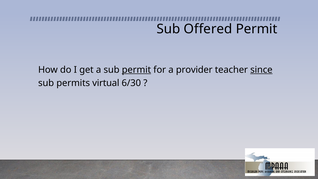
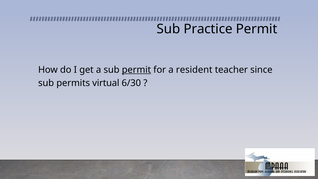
Offered: Offered -> Practice
provider: provider -> resident
since underline: present -> none
